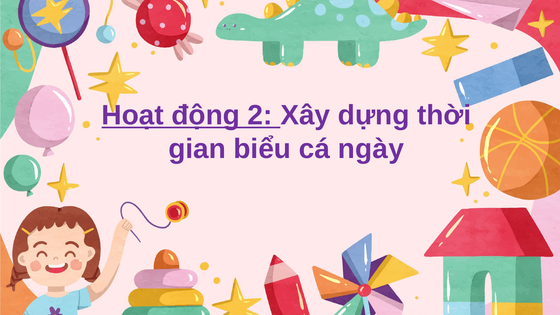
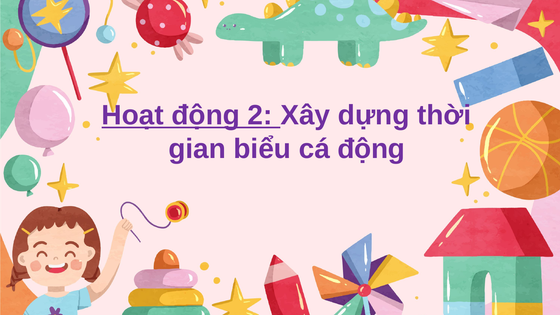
cá ngày: ngày -> động
